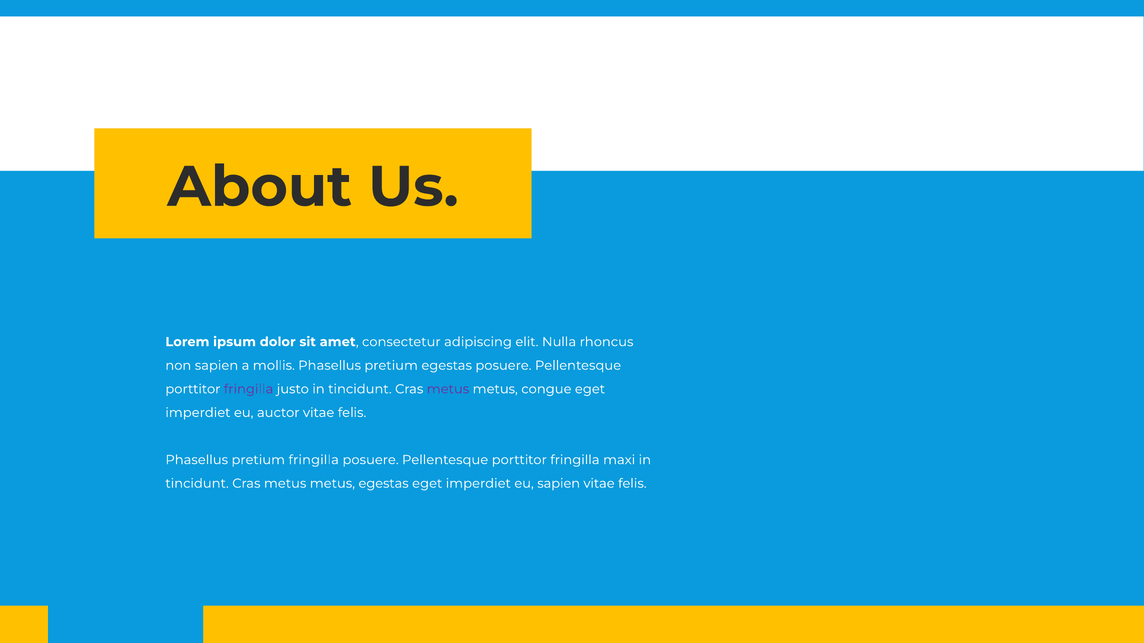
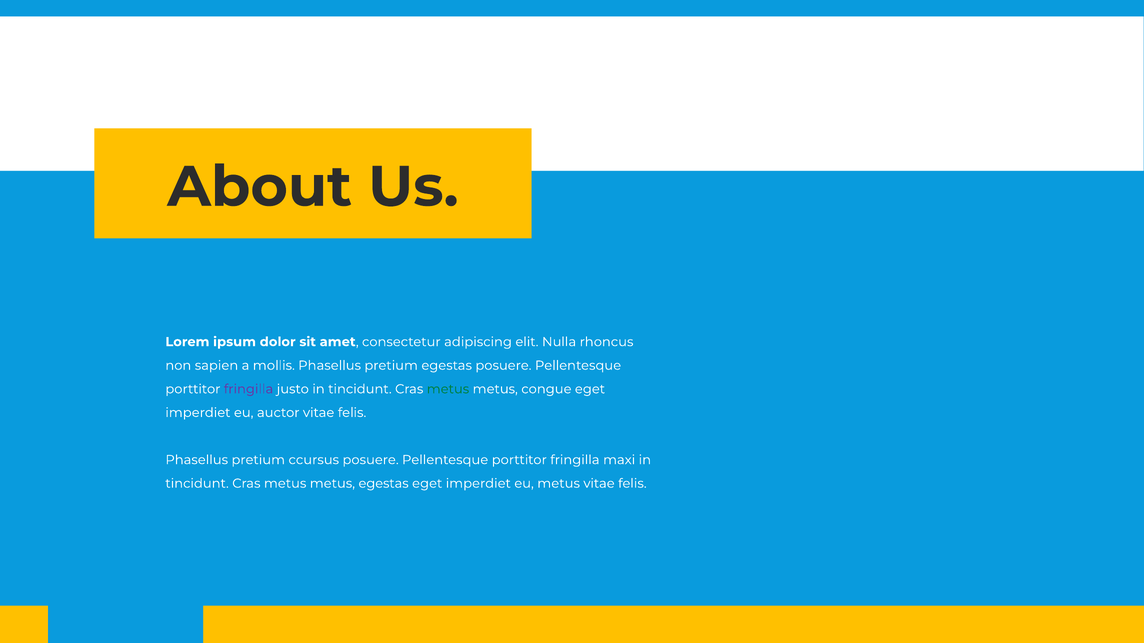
metus at (448, 389) colour: purple -> green
pretium fringilla: fringilla -> ccursus
eu sapien: sapien -> metus
